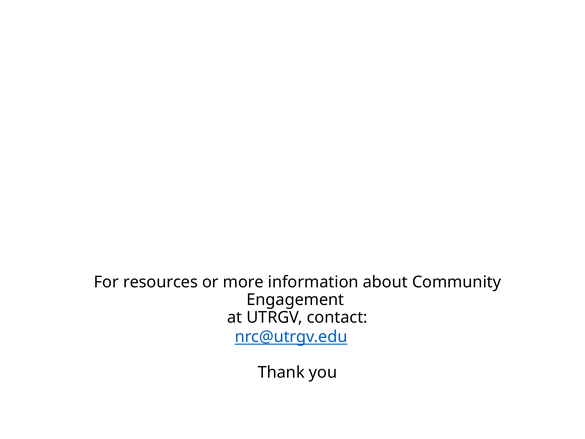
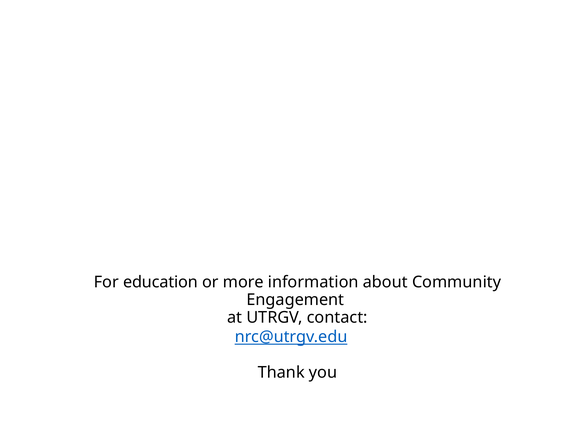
resources: resources -> education
